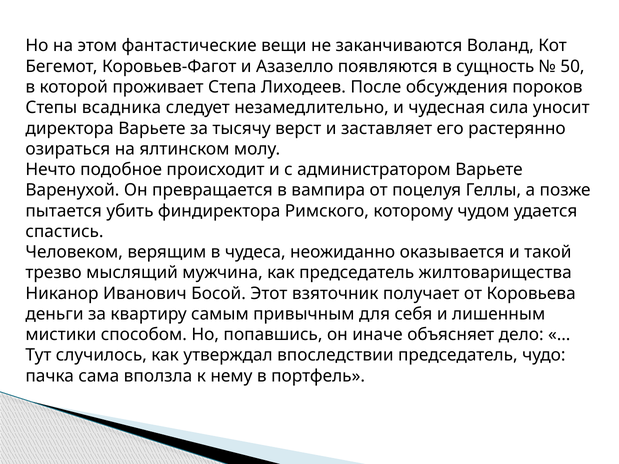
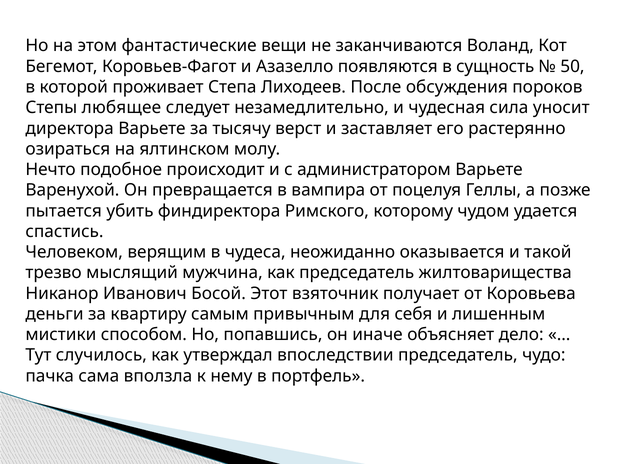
всадника: всадника -> любящее
